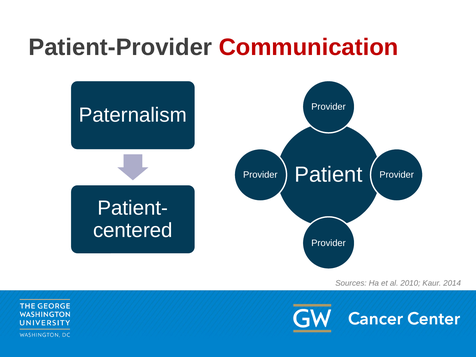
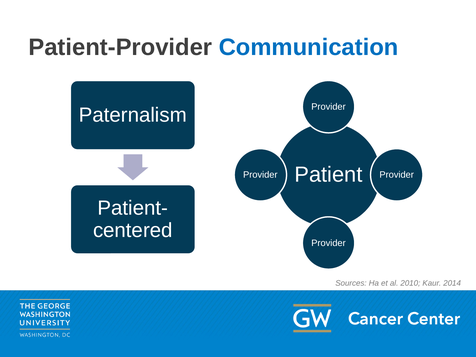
Communication colour: red -> blue
